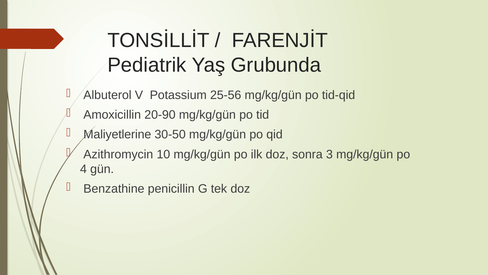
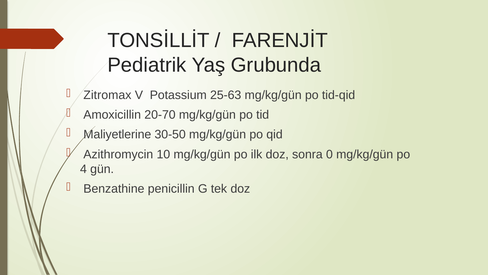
Albuterol: Albuterol -> Zitromax
25-56: 25-56 -> 25-63
20-90: 20-90 -> 20-70
3: 3 -> 0
